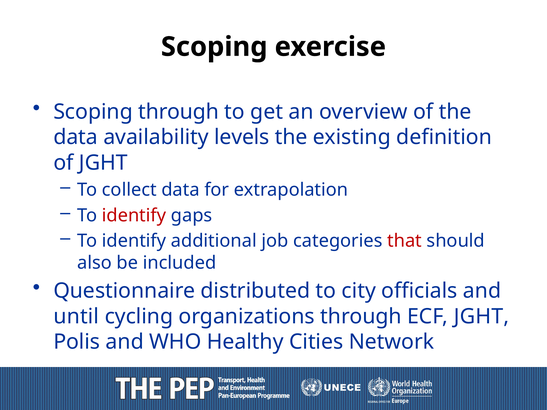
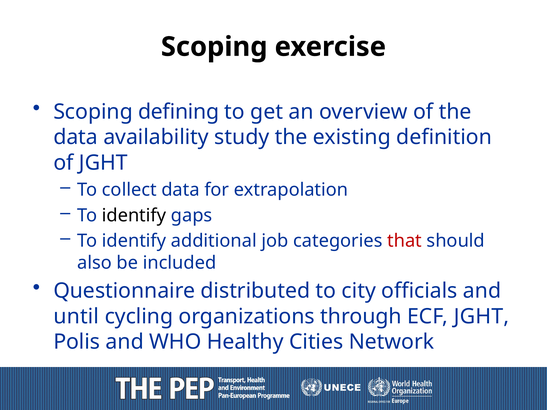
Scoping through: through -> defining
levels: levels -> study
identify at (134, 215) colour: red -> black
